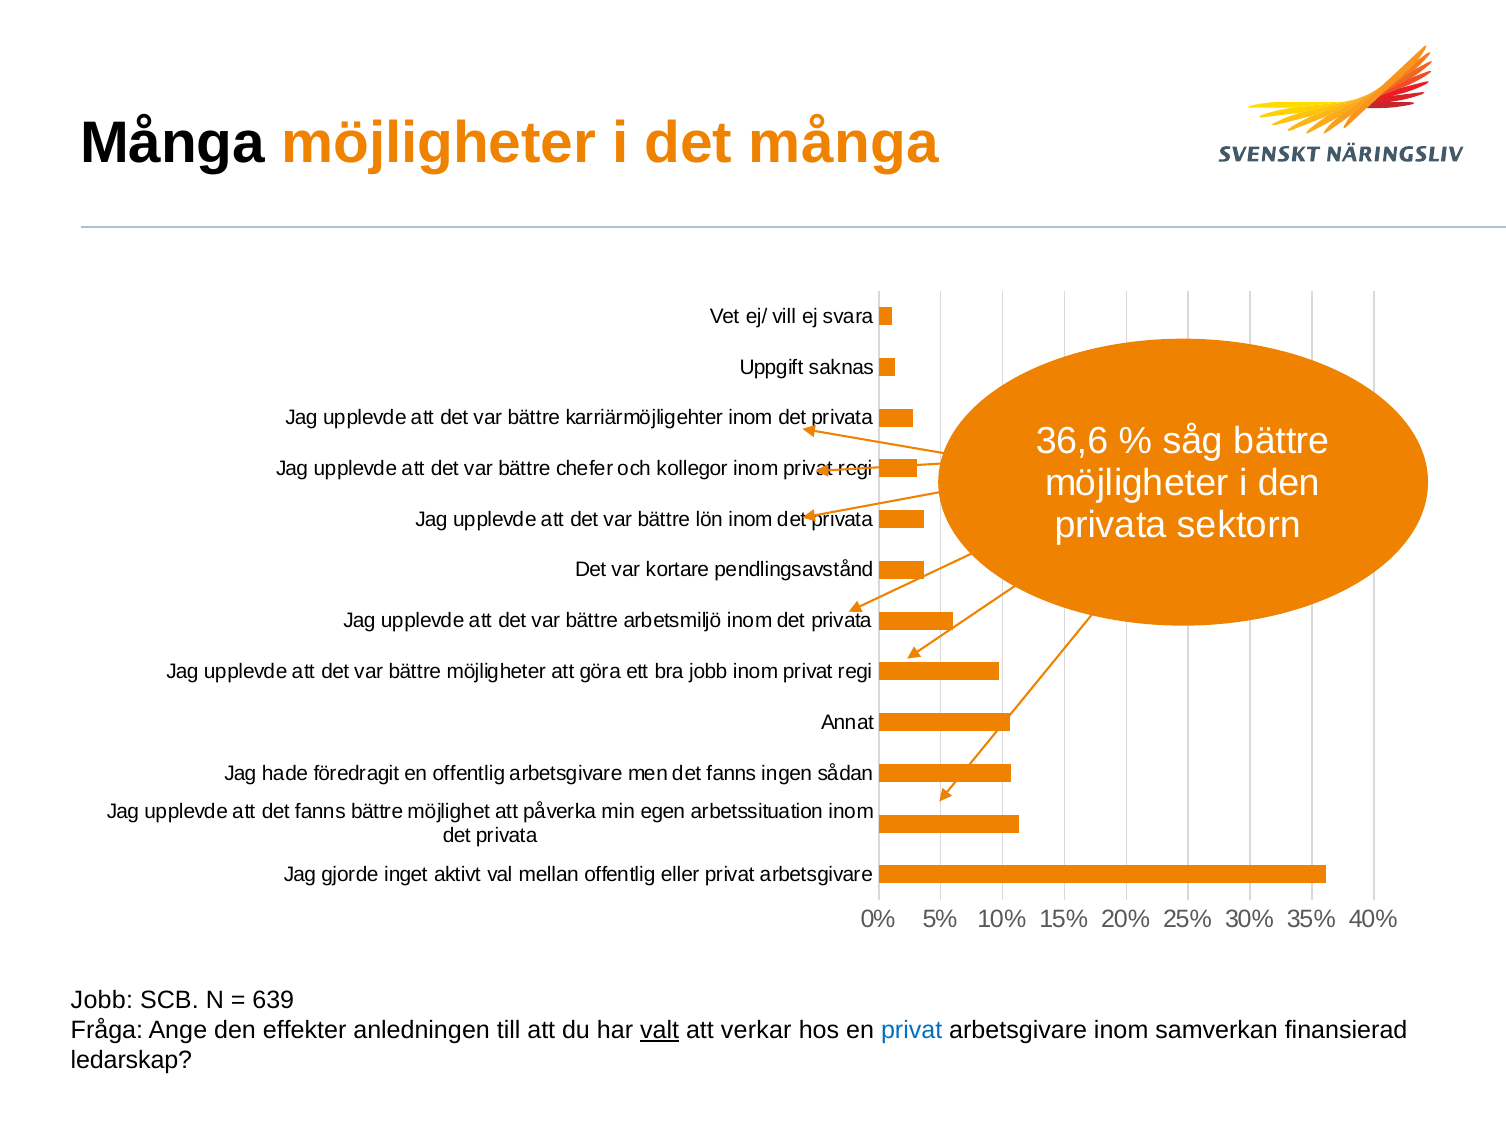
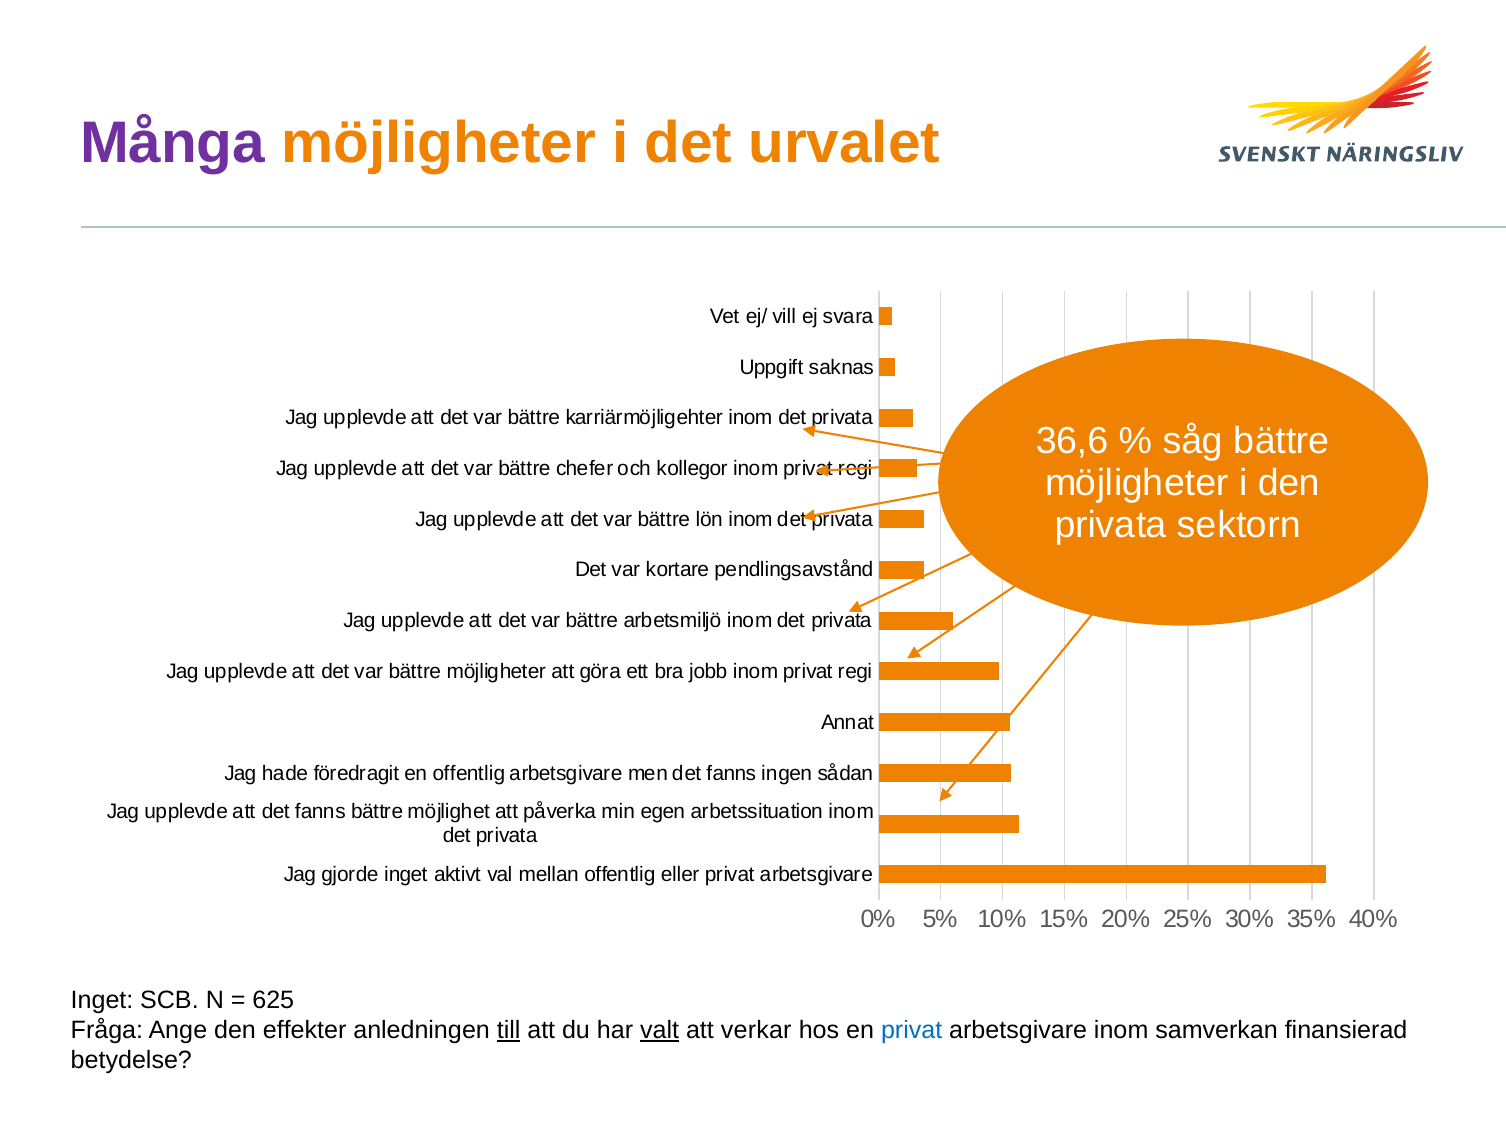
Många at (173, 143) colour: black -> purple
det många: många -> urvalet
Jobb at (102, 999): Jobb -> Inget
639: 639 -> 625
till underline: none -> present
ledarskap: ledarskap -> betydelse
